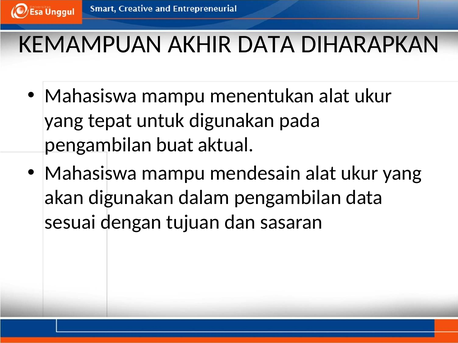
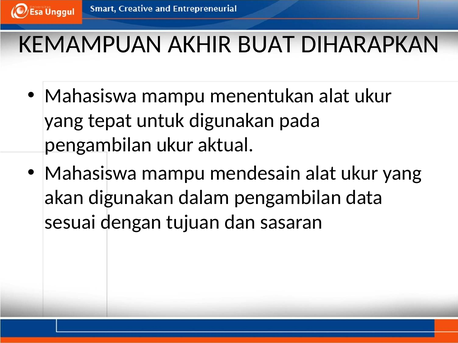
AKHIR DATA: DATA -> BUAT
pengambilan buat: buat -> ukur
